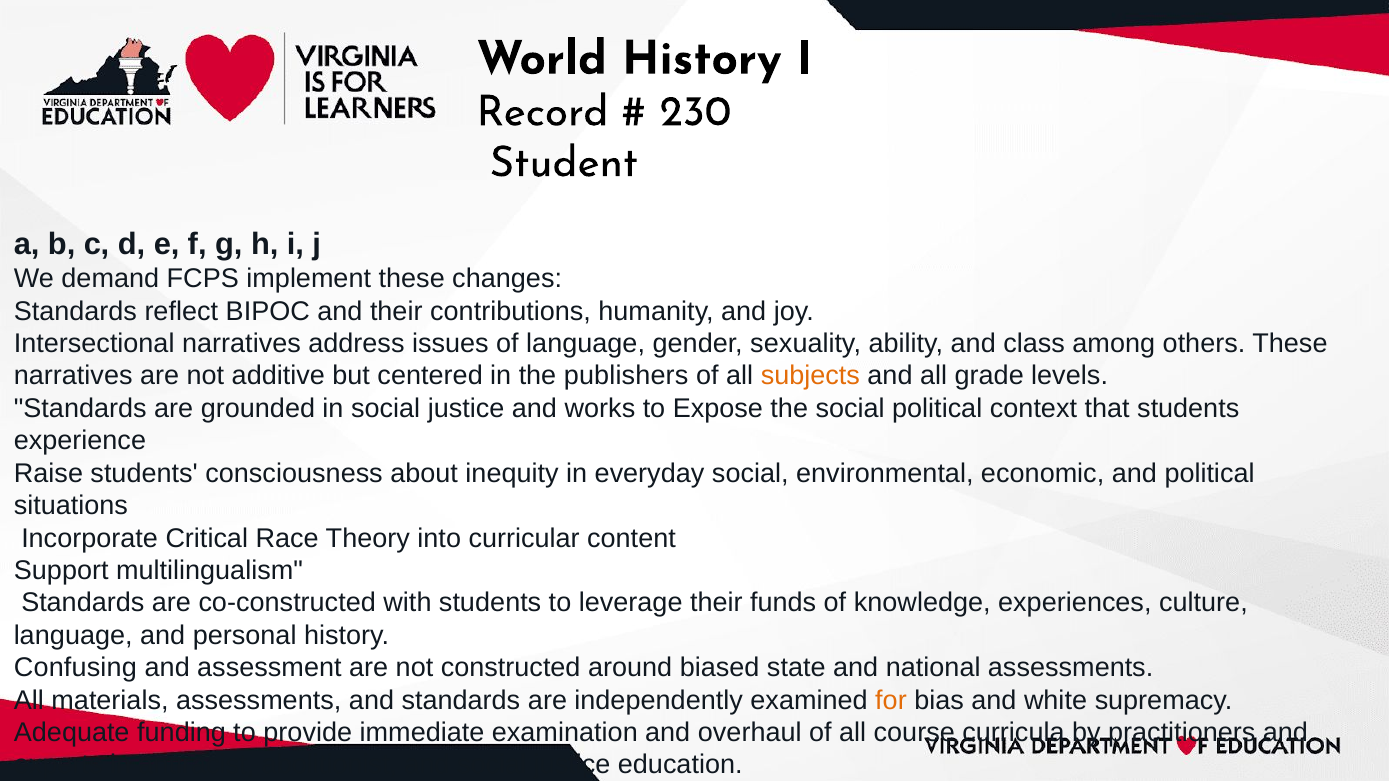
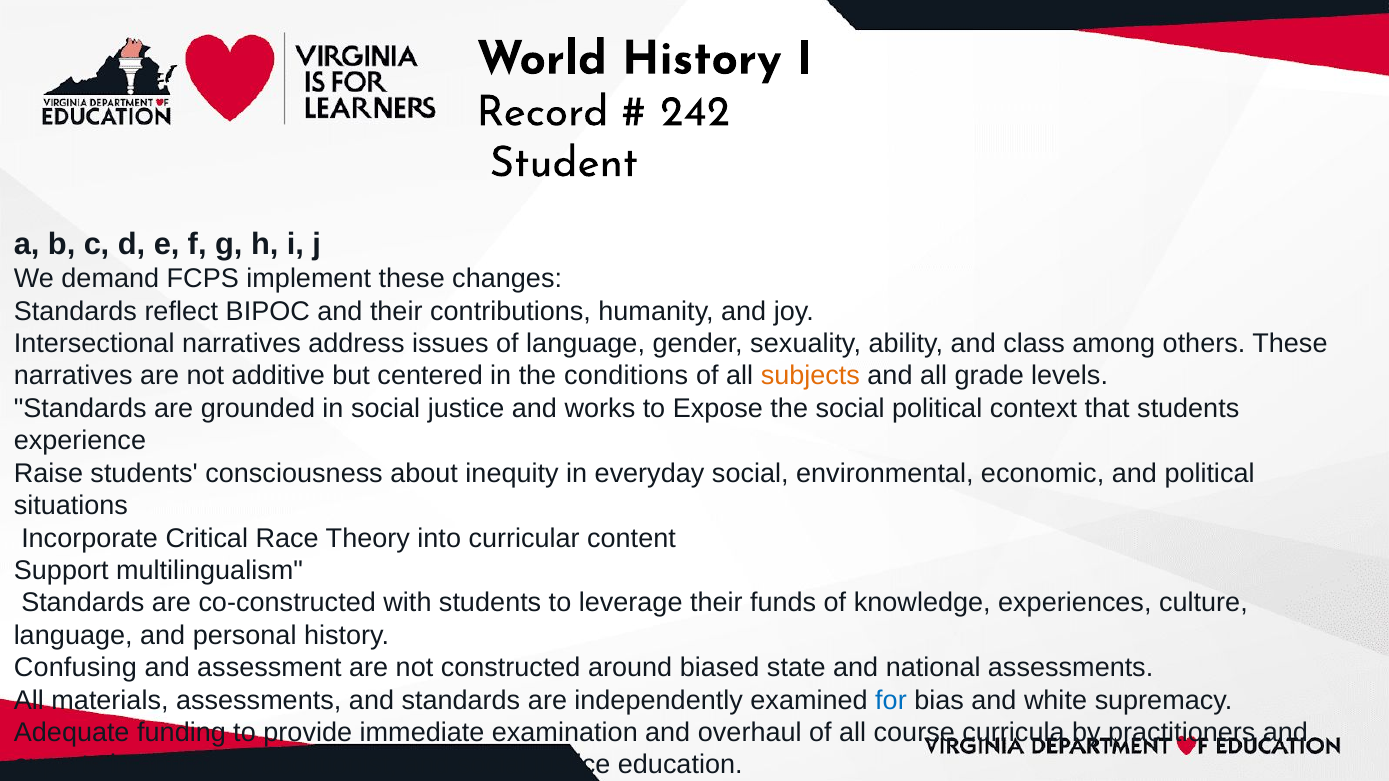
230: 230 -> 242
publishers: publishers -> conditions
for colour: orange -> blue
